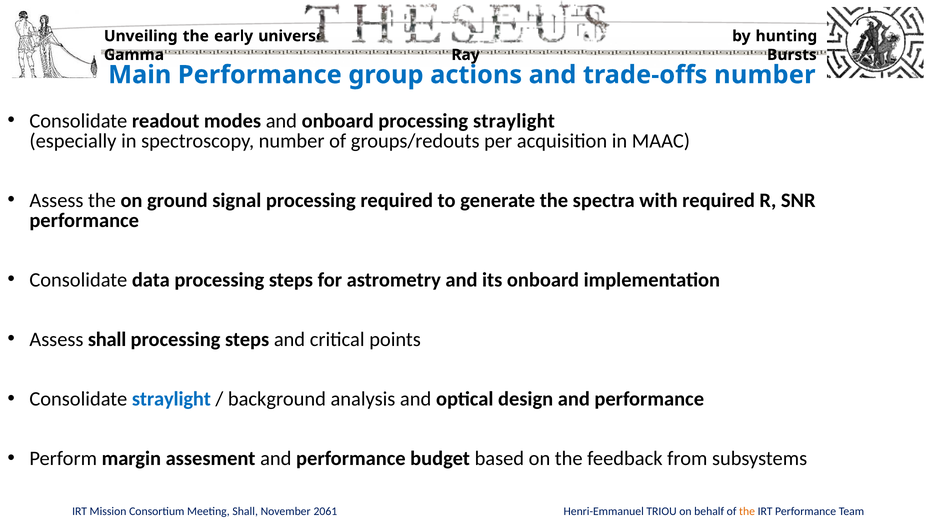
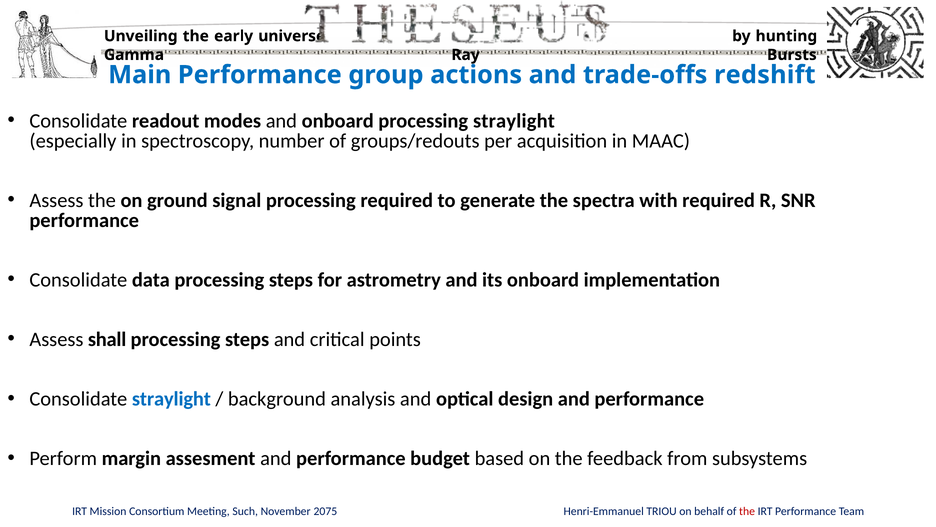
trade-offs number: number -> redshift
Meeting Shall: Shall -> Such
2061: 2061 -> 2075
the at (747, 511) colour: orange -> red
